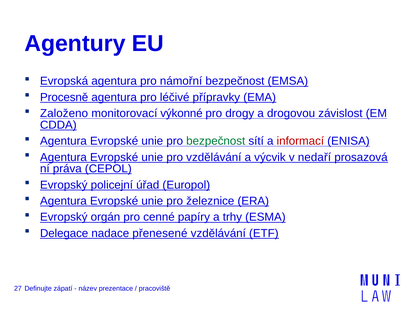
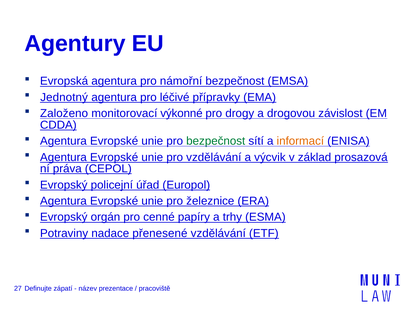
Procesně: Procesně -> Jednotný
informací colour: red -> orange
nedaří: nedaří -> základ
Delegace: Delegace -> Potraviny
